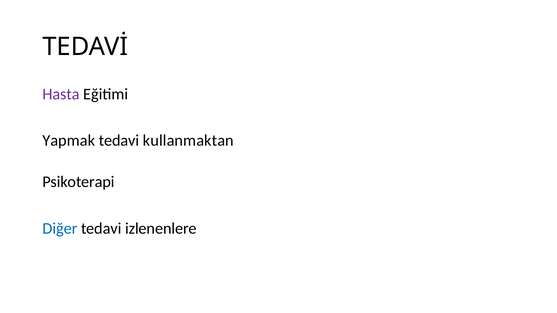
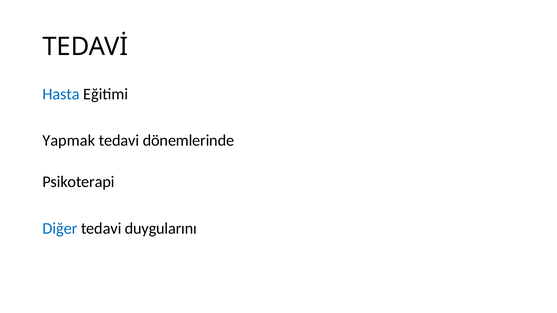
Hasta colour: purple -> blue
kullanmaktan: kullanmaktan -> dönemlerinde
izlenenlere: izlenenlere -> duygularını
